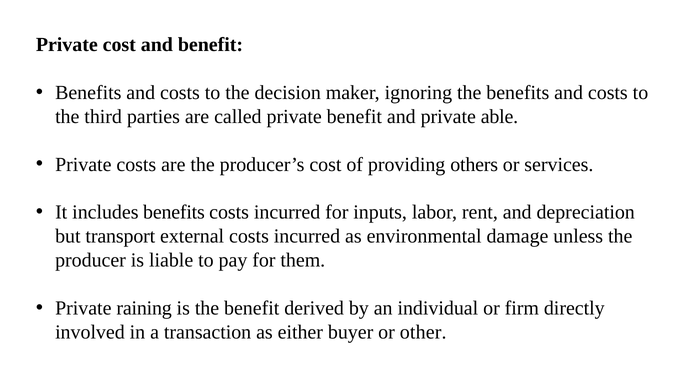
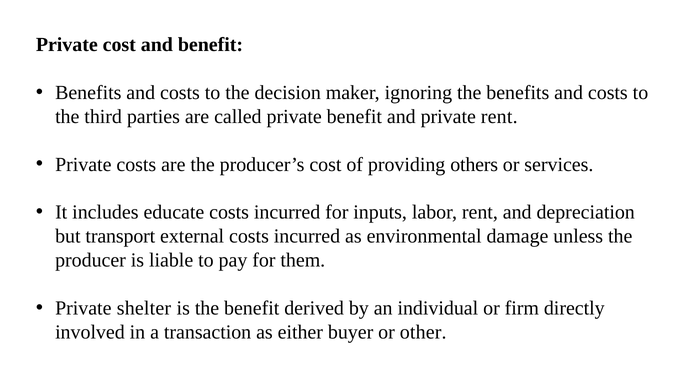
private able: able -> rent
includes benefits: benefits -> educate
raining: raining -> shelter
